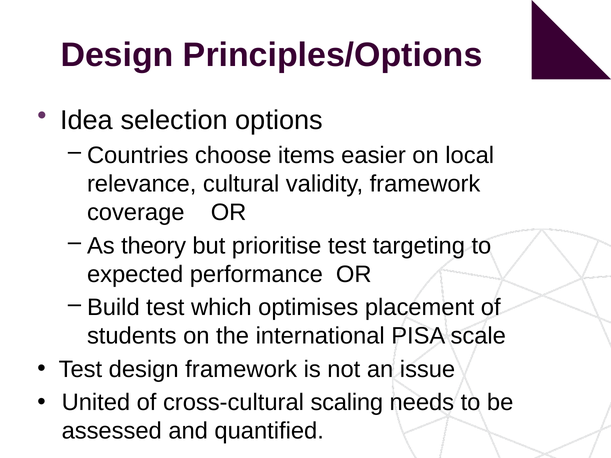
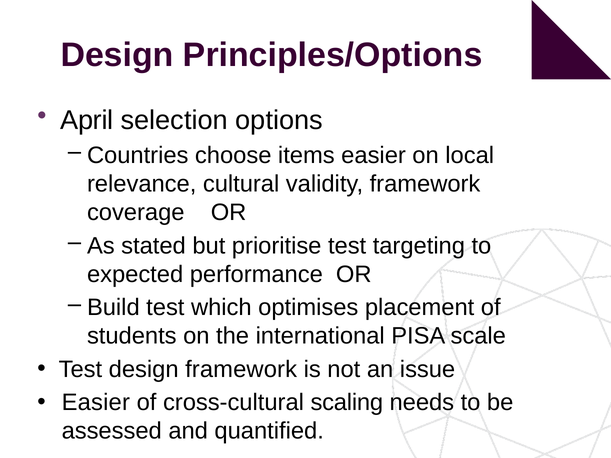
Idea: Idea -> April
theory: theory -> stated
United at (96, 403): United -> Easier
